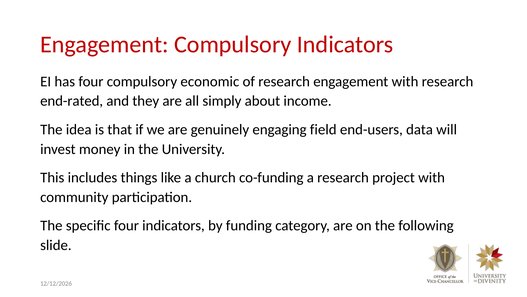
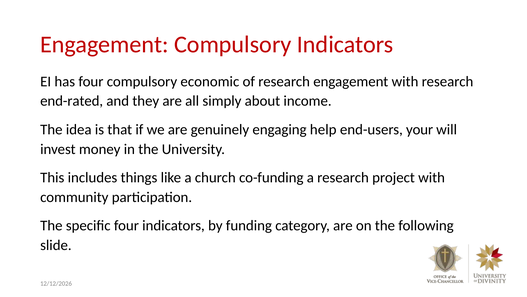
field: field -> help
data: data -> your
